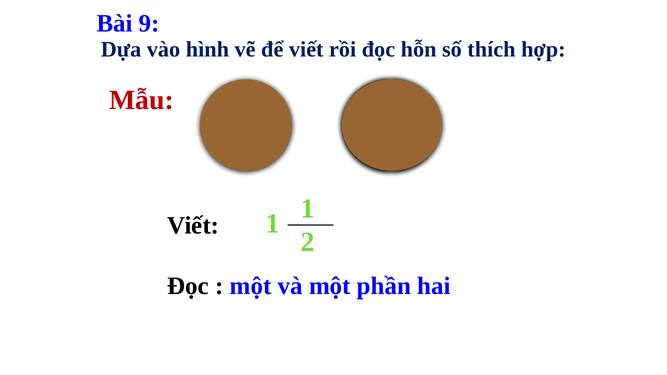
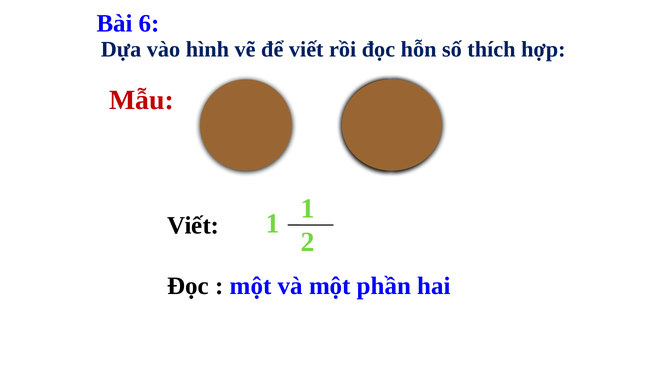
9: 9 -> 6
